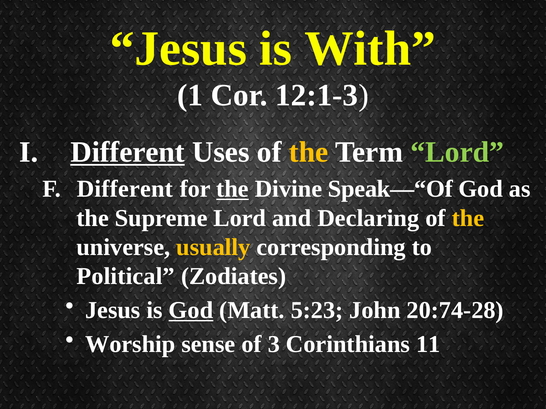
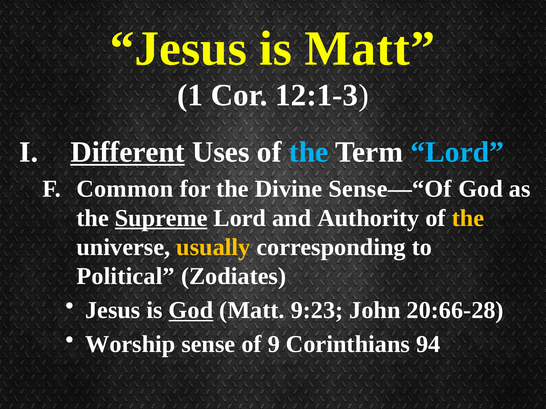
is With: With -> Matt
the at (309, 152) colour: yellow -> light blue
Lord at (457, 152) colour: light green -> light blue
Different at (125, 189): Different -> Common
the at (232, 189) underline: present -> none
Speak—“Of: Speak—“Of -> Sense—“Of
Supreme underline: none -> present
Declaring: Declaring -> Authority
5:23: 5:23 -> 9:23
20:74-28: 20:74-28 -> 20:66-28
3: 3 -> 9
11: 11 -> 94
